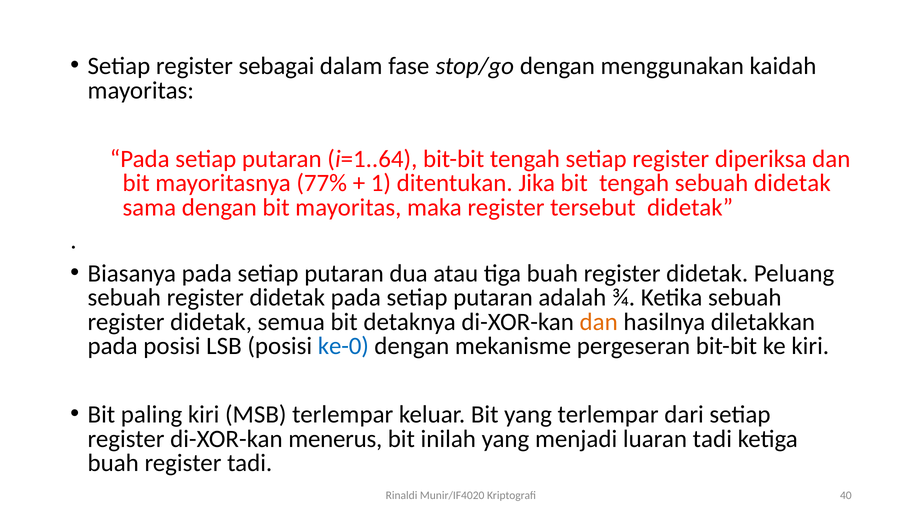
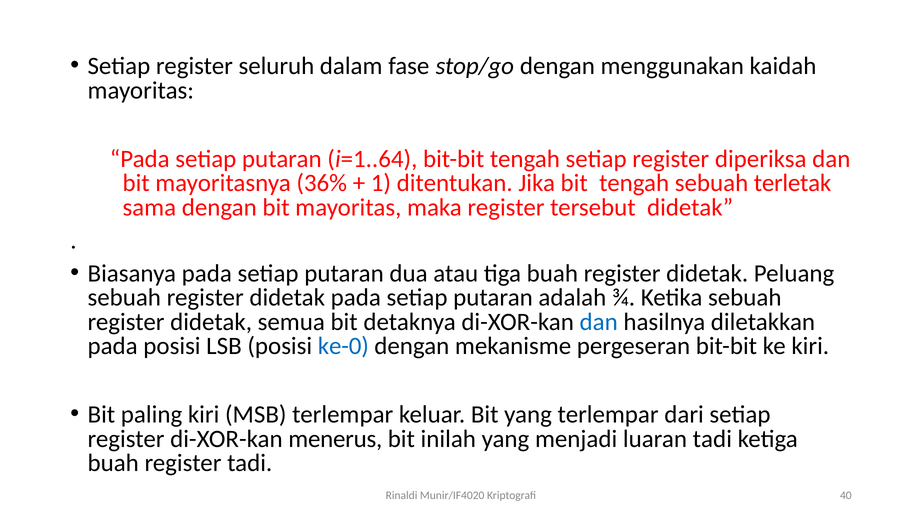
sebagai: sebagai -> seluruh
77%: 77% -> 36%
sebuah didetak: didetak -> terletak
dan at (599, 322) colour: orange -> blue
